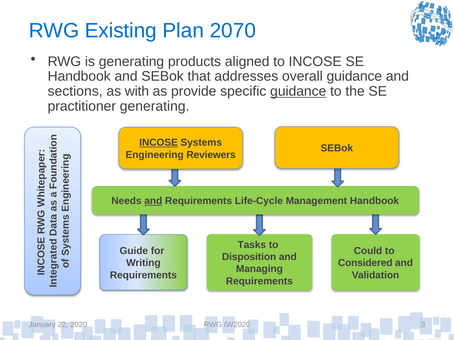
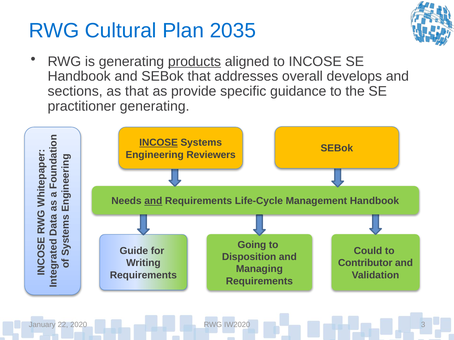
Existing: Existing -> Cultural
2070: 2070 -> 2035
products underline: none -> present
overall guidance: guidance -> develops
as with: with -> that
guidance at (298, 91) underline: present -> none
Tasks: Tasks -> Going
Considered: Considered -> Contributor
